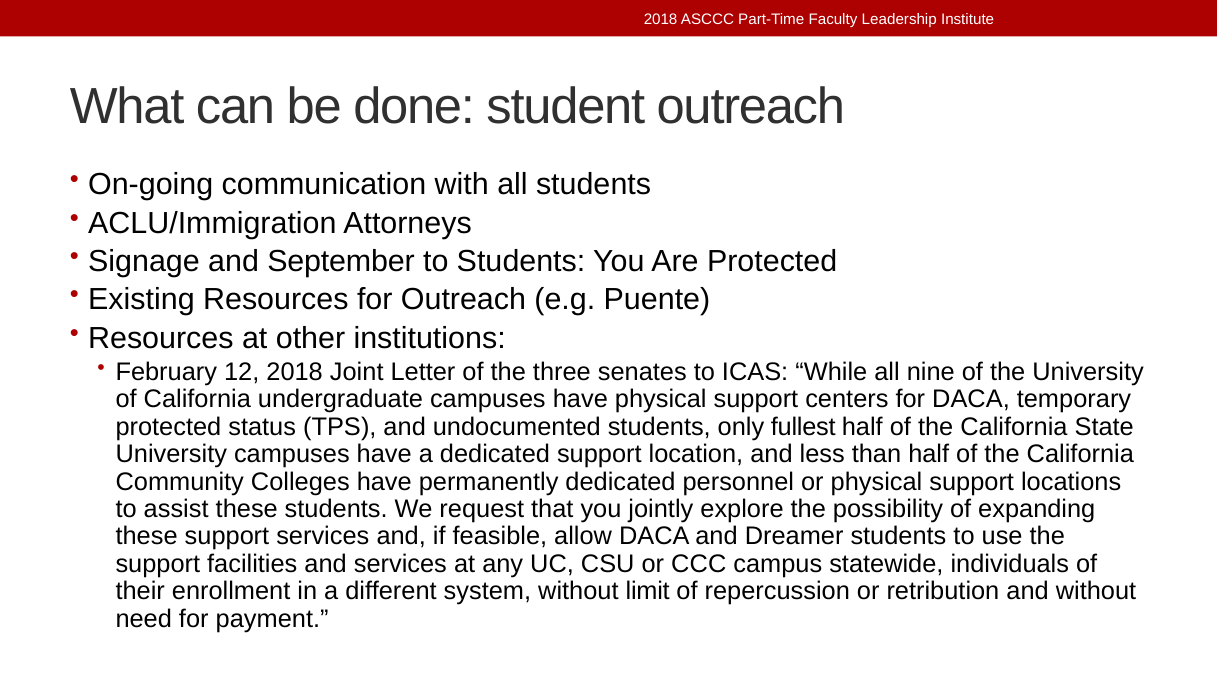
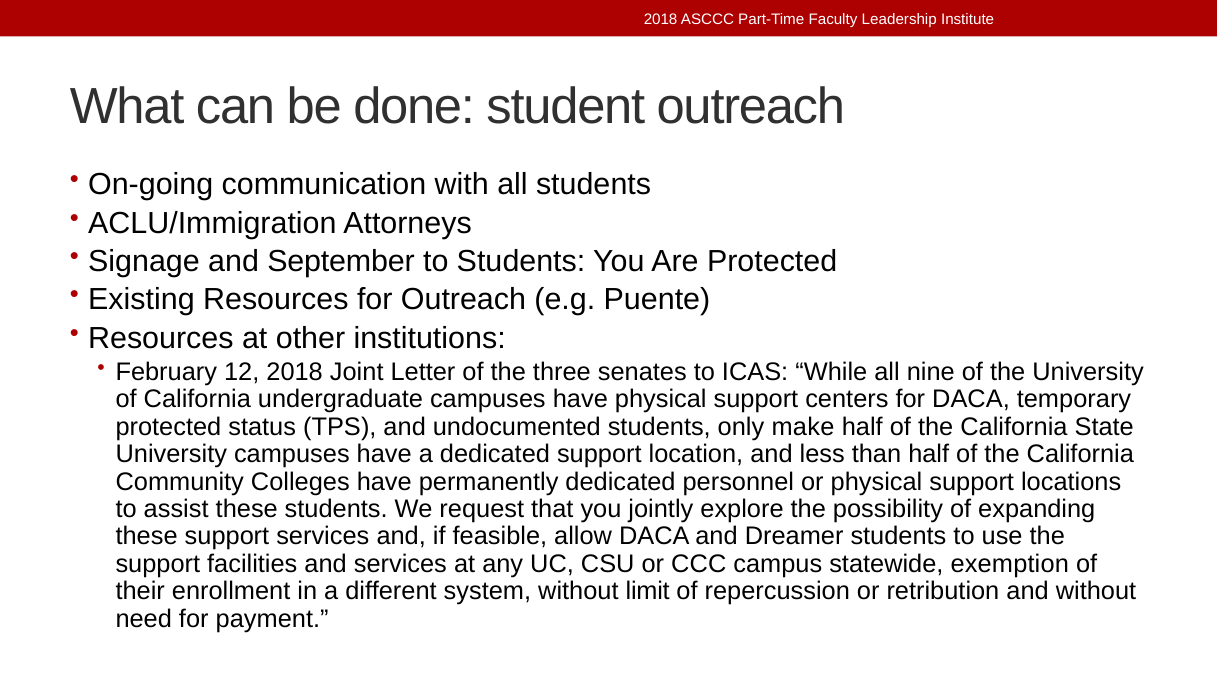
fullest: fullest -> make
individuals: individuals -> exemption
